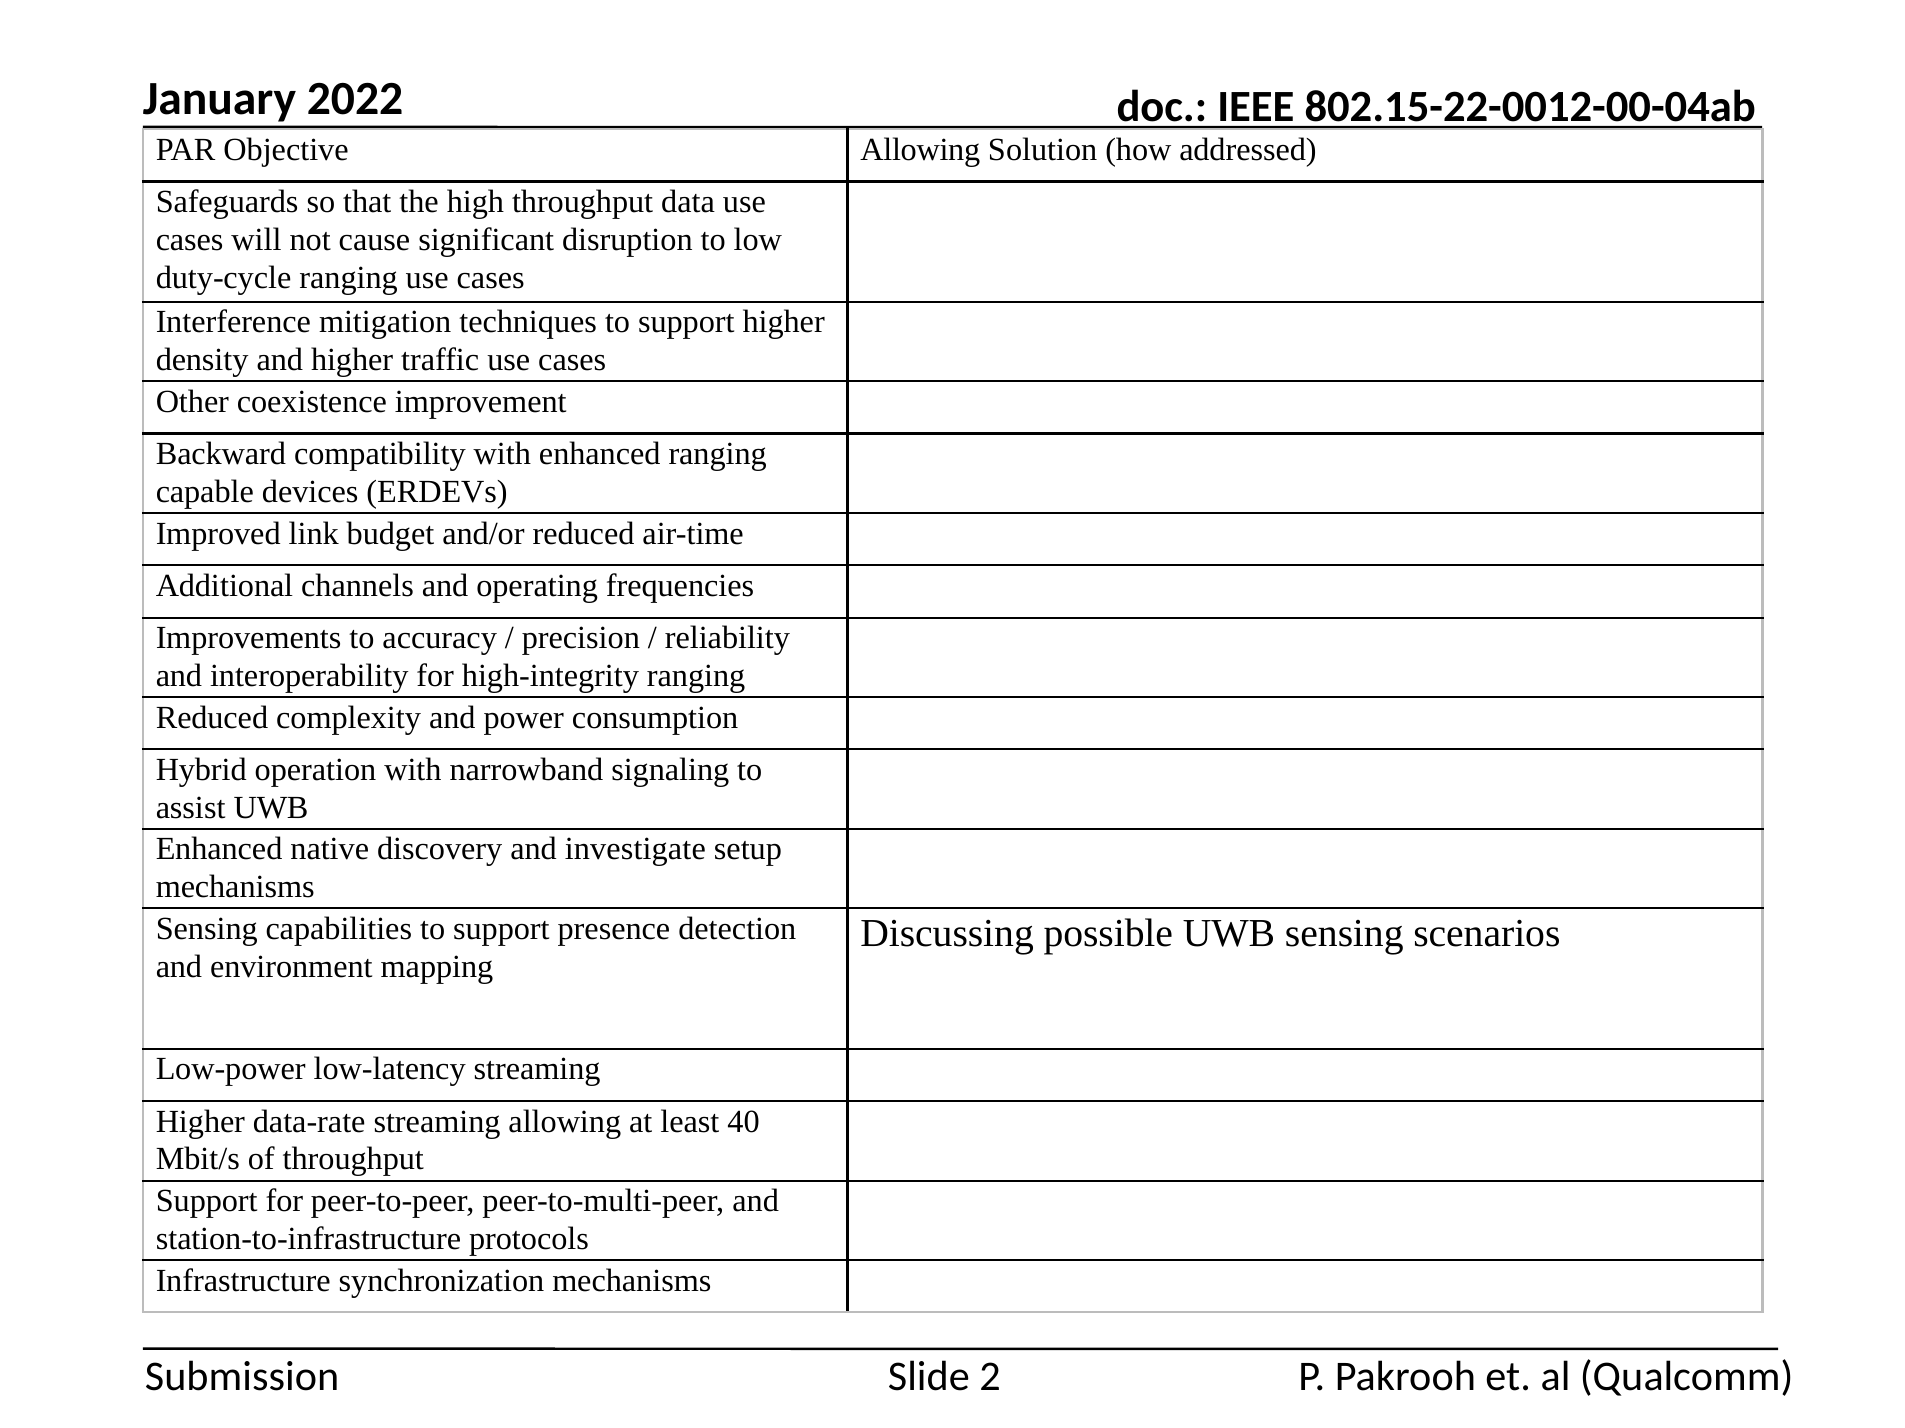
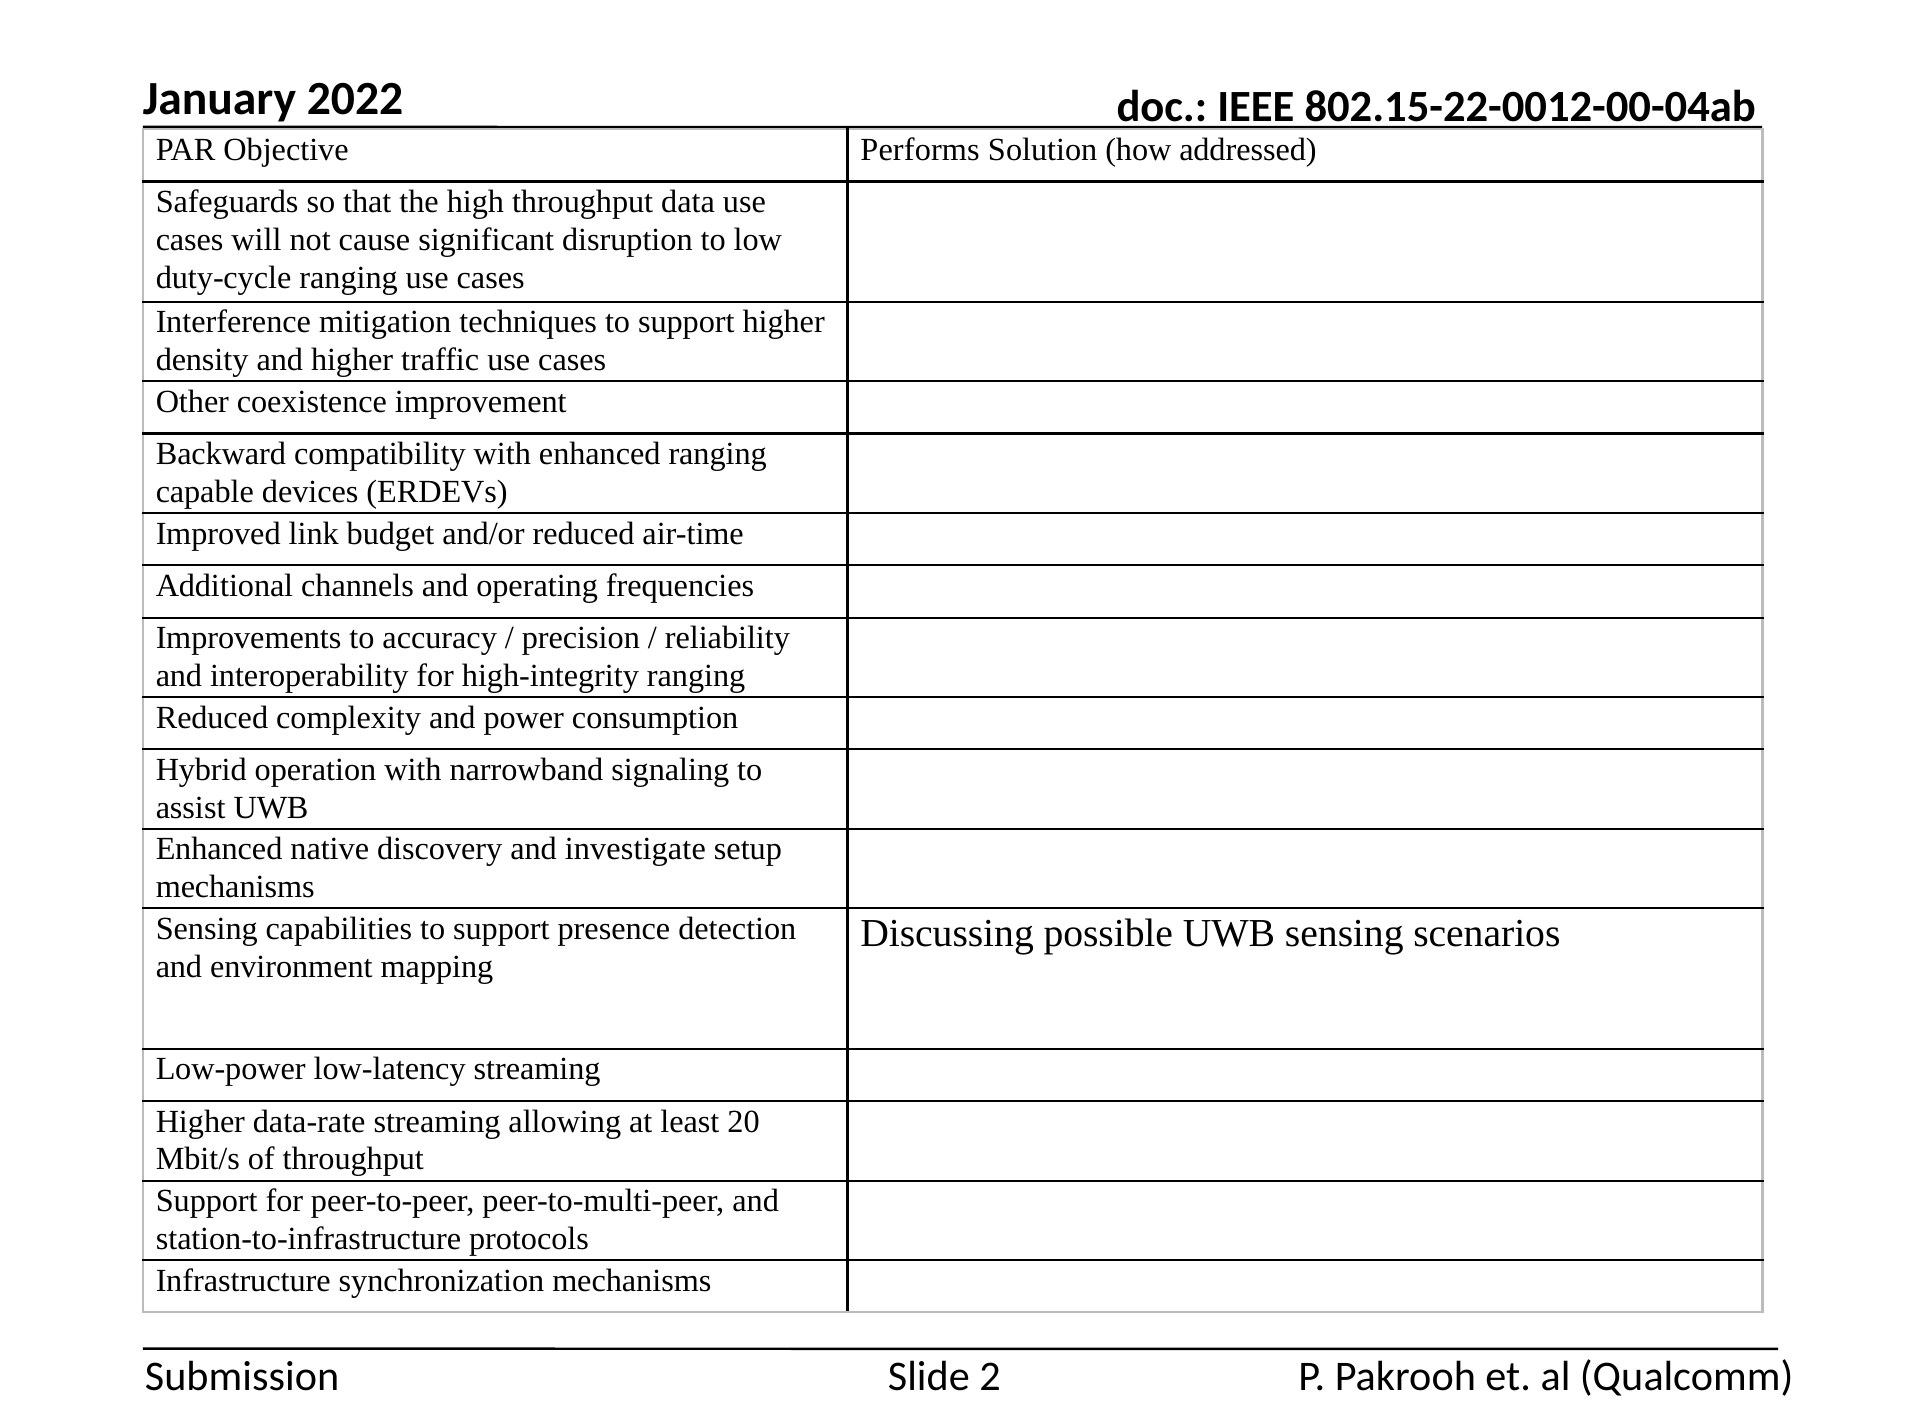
Objective Allowing: Allowing -> Performs
40: 40 -> 20
